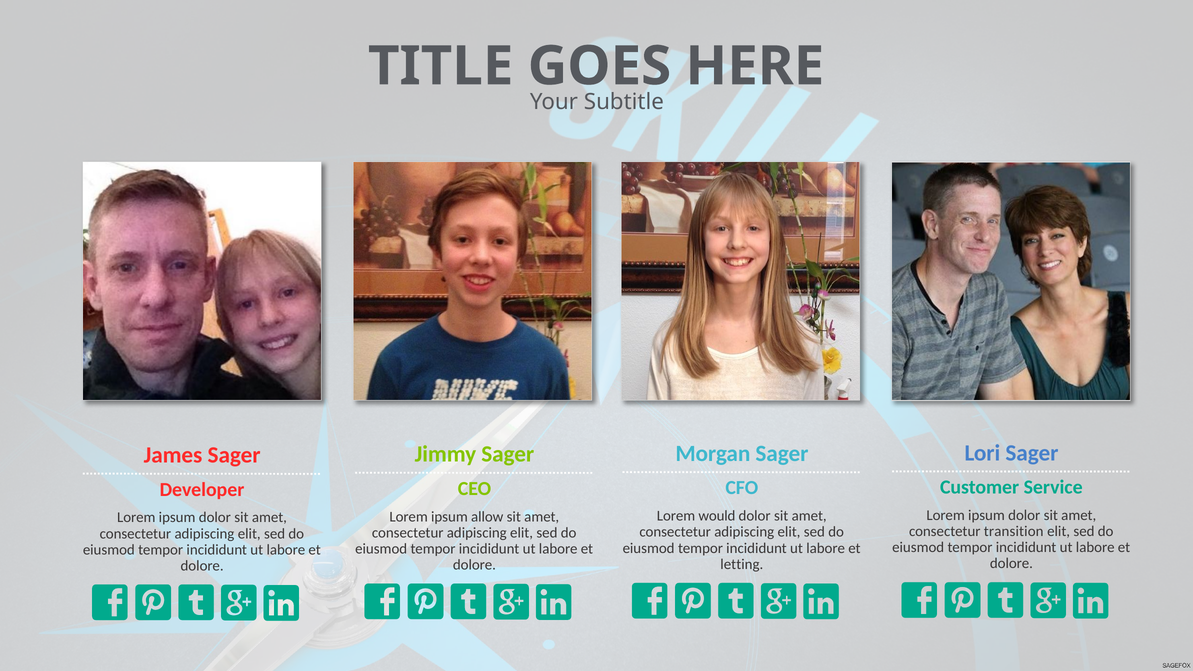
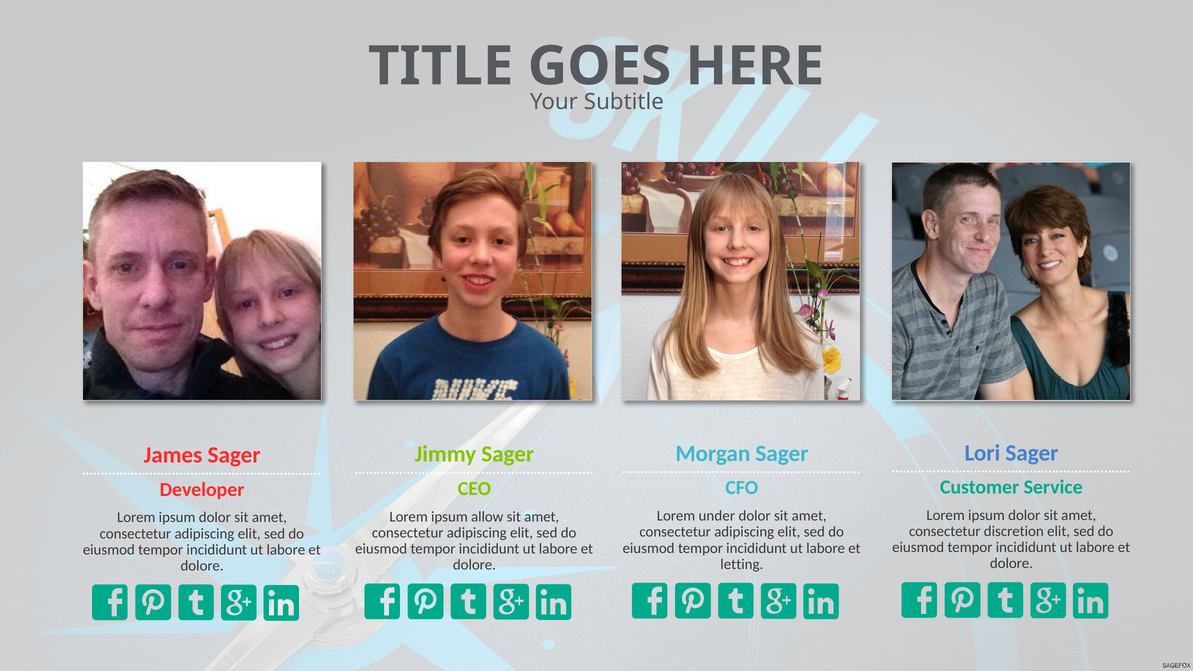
would: would -> under
transition: transition -> discretion
